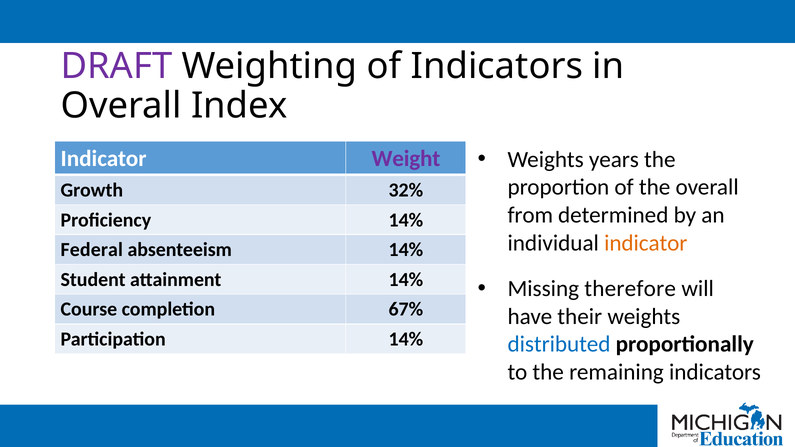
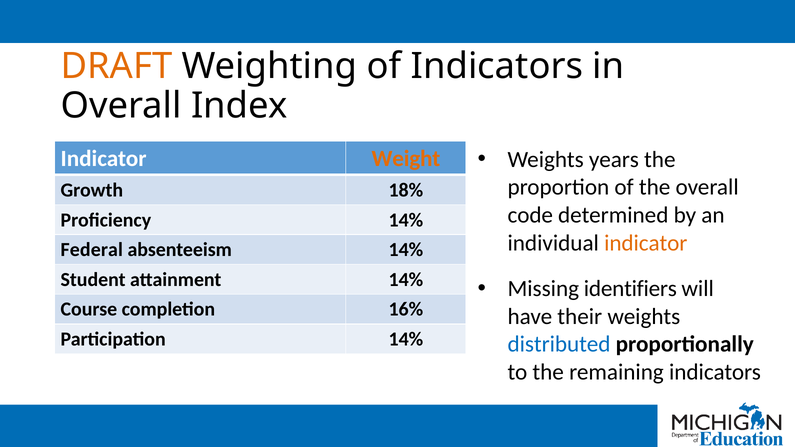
DRAFT colour: purple -> orange
Weight colour: purple -> orange
32%: 32% -> 18%
from: from -> code
therefore: therefore -> identifiers
67%: 67% -> 16%
